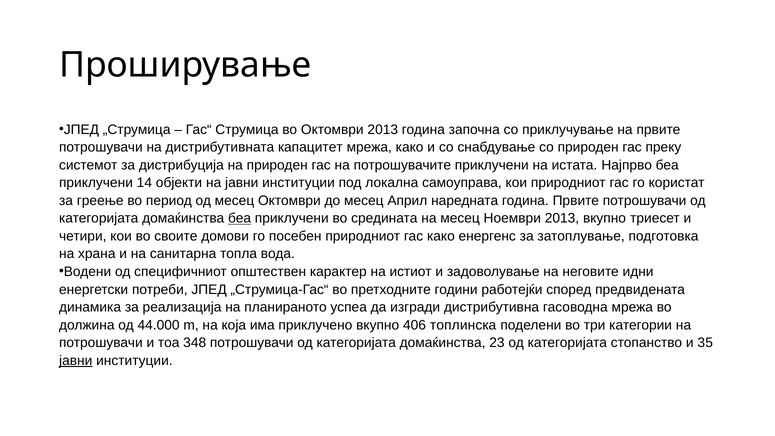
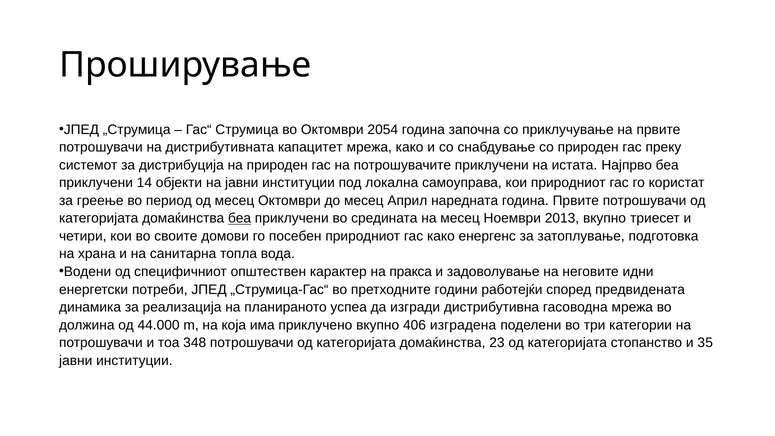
Октомври 2013: 2013 -> 2054
истиот: истиот -> пракса
топлинска: топлинска -> изградена
јавни at (76, 361) underline: present -> none
